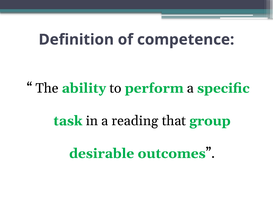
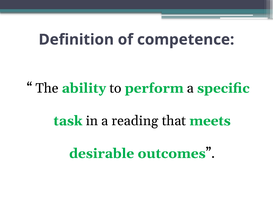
group: group -> meets
